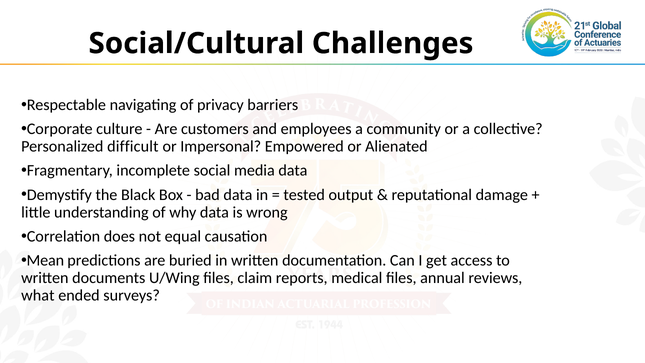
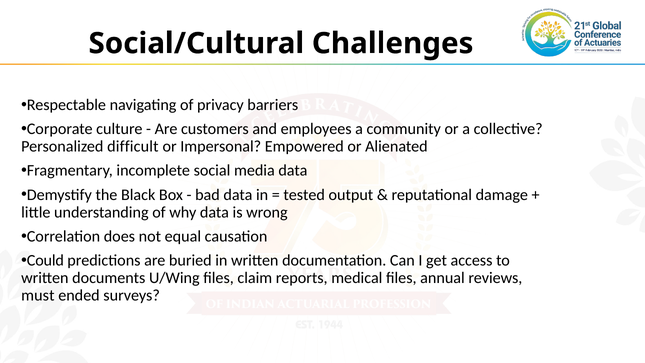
Mean: Mean -> Could
what: what -> must
